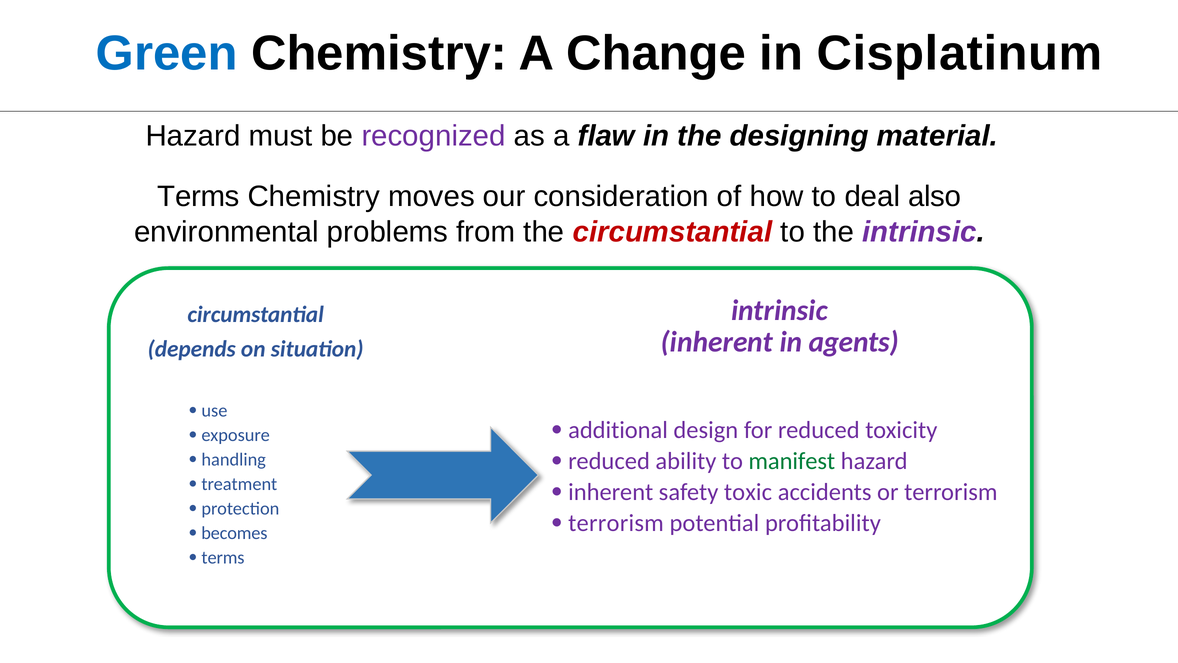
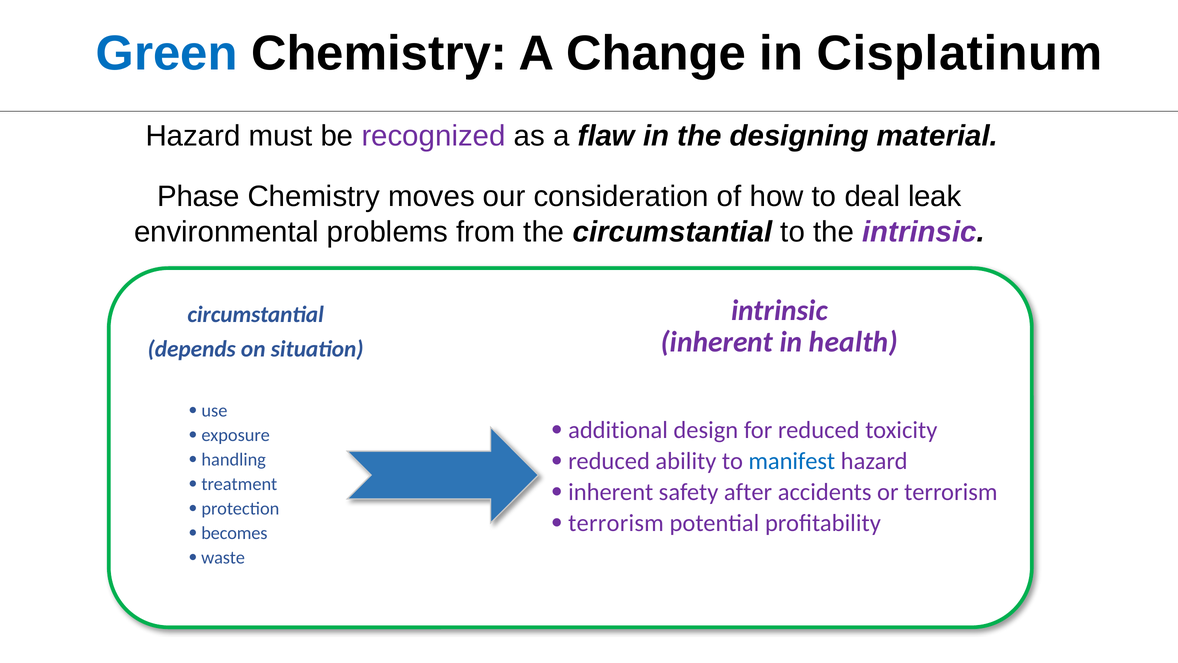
Terms at (199, 197): Terms -> Phase
also: also -> leak
circumstantial at (672, 232) colour: red -> black
agents: agents -> health
manifest colour: green -> blue
toxic: toxic -> after
terms at (223, 557): terms -> waste
